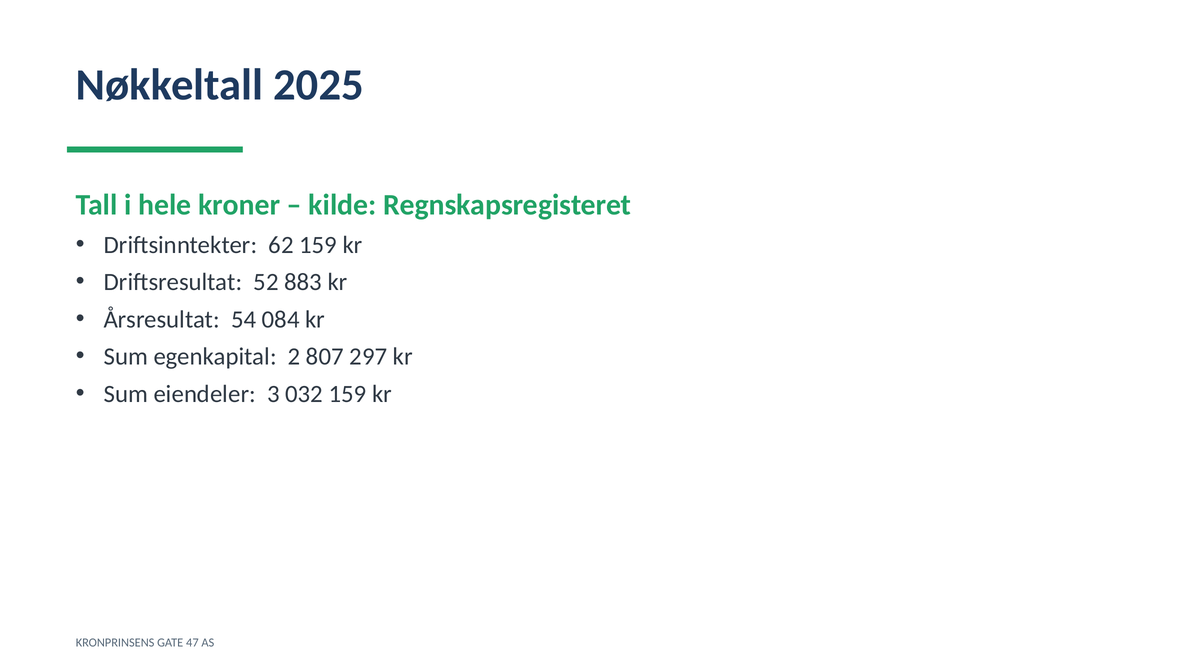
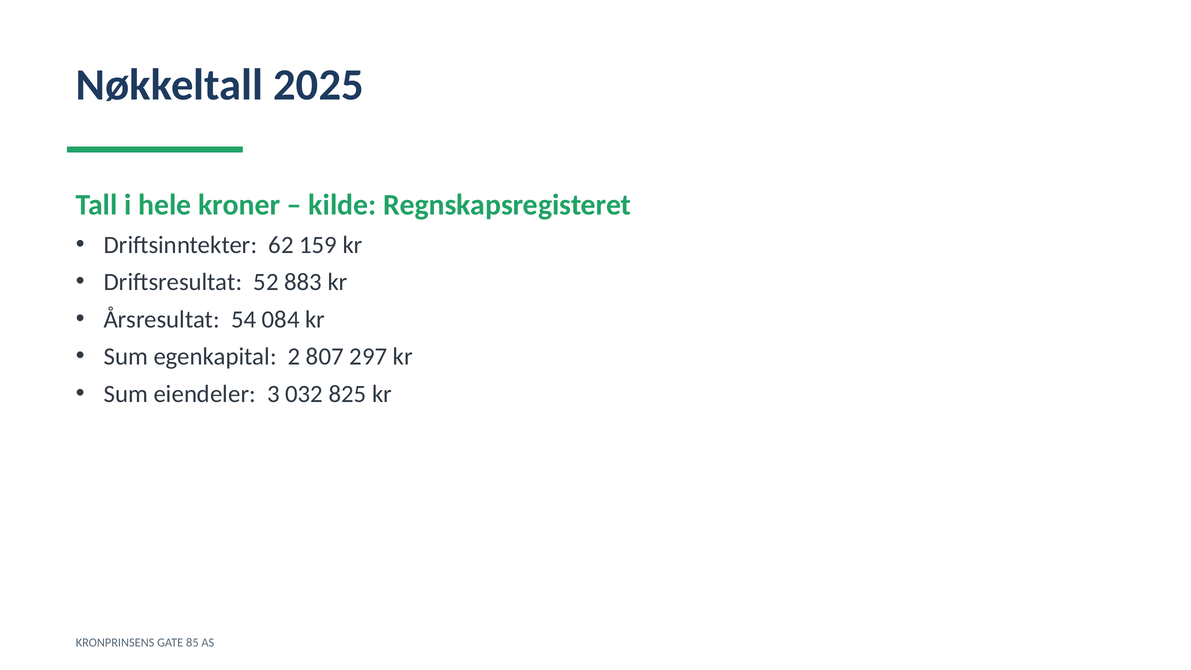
032 159: 159 -> 825
47: 47 -> 85
